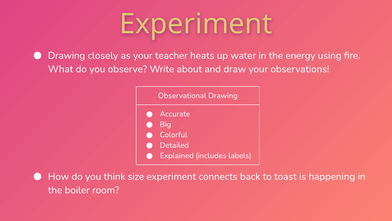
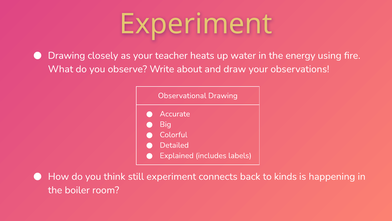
size: size -> still
toast: toast -> kinds
